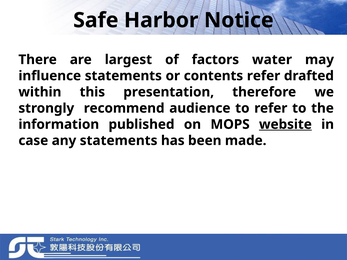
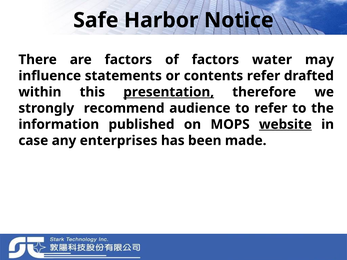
are largest: largest -> factors
presentation underline: none -> present
any statements: statements -> enterprises
